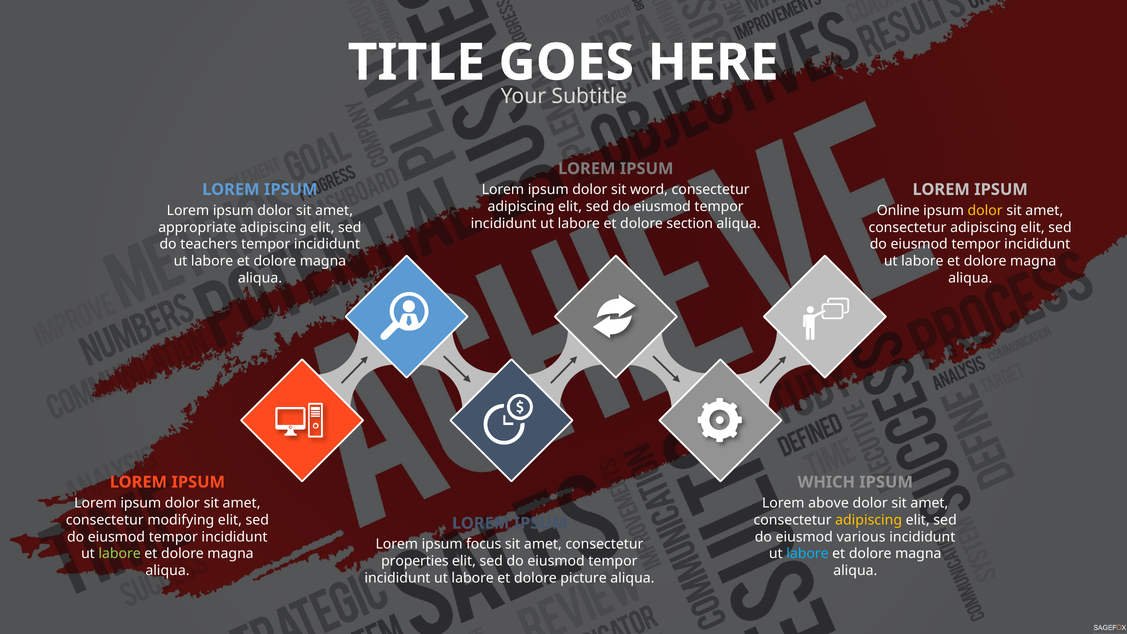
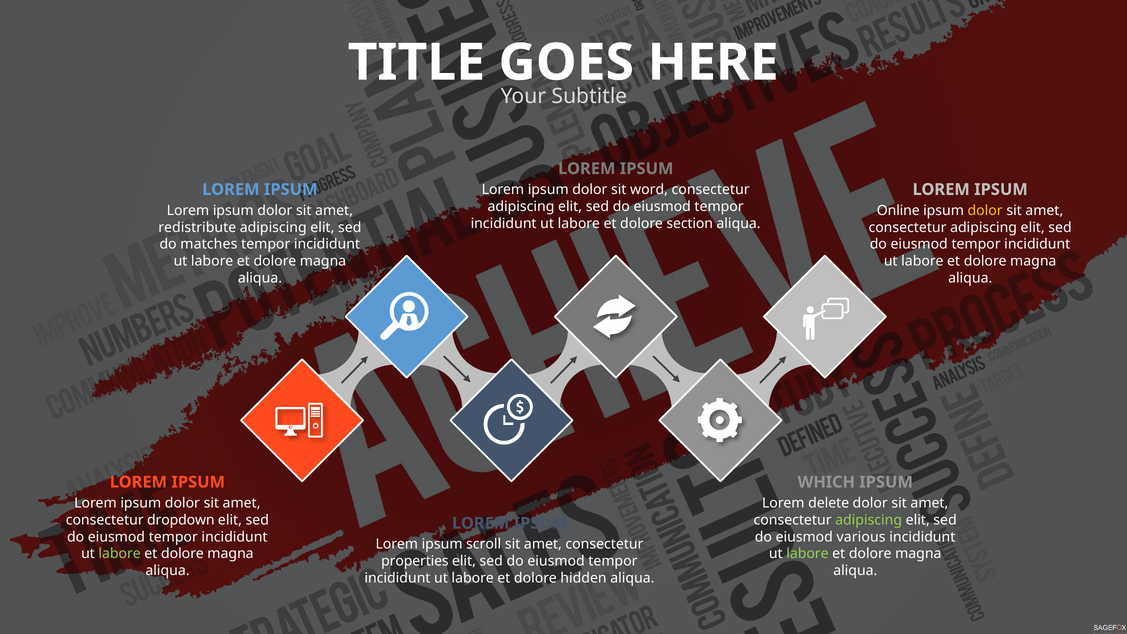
appropriate: appropriate -> redistribute
teachers: teachers -> matches
above: above -> delete
modifying: modifying -> dropdown
adipiscing at (869, 520) colour: yellow -> light green
focus: focus -> scroll
labore at (807, 554) colour: light blue -> light green
picture: picture -> hidden
